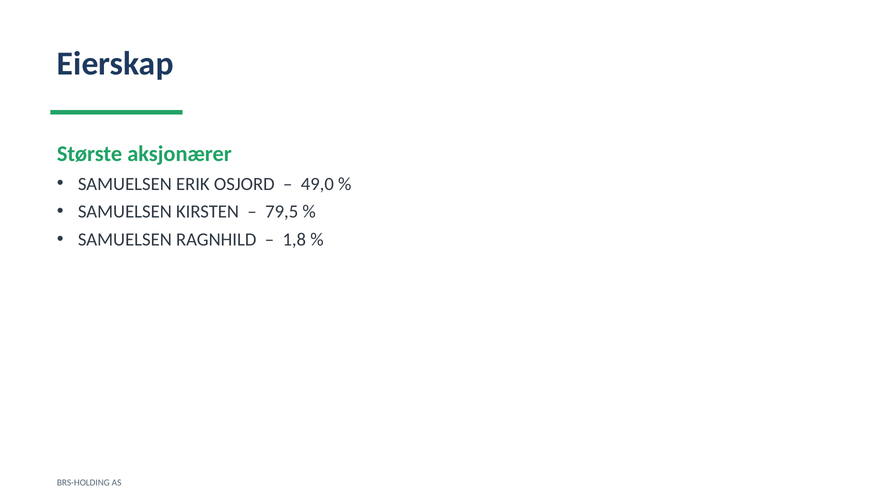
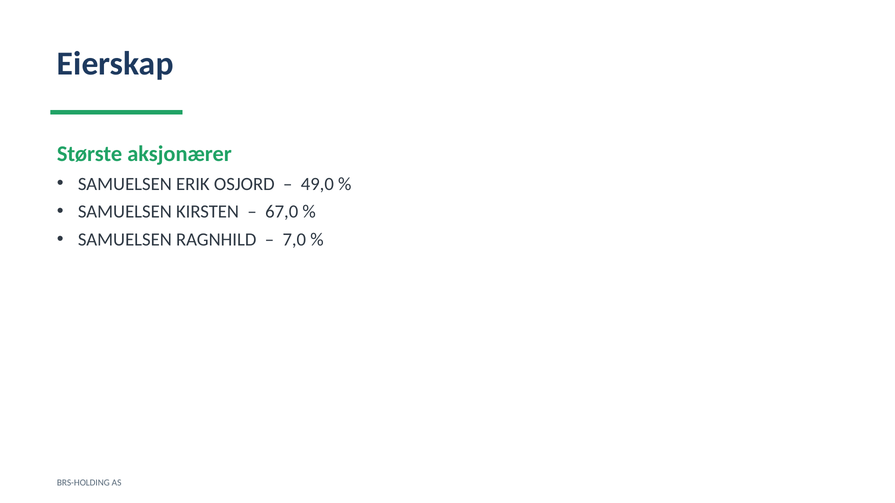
79,5: 79,5 -> 67,0
1,8: 1,8 -> 7,0
